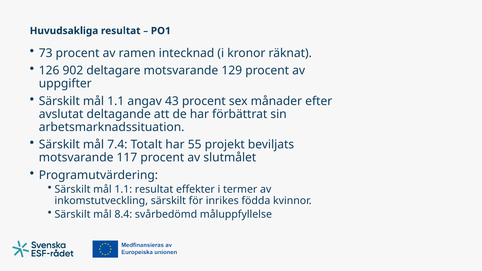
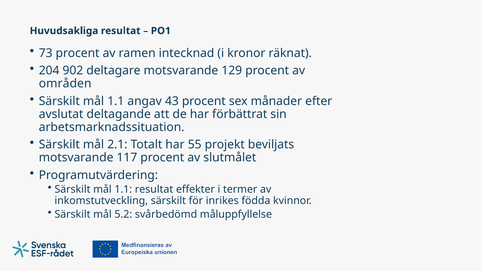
126: 126 -> 204
uppgifter: uppgifter -> områden
7.4: 7.4 -> 2.1
8.4: 8.4 -> 5.2
